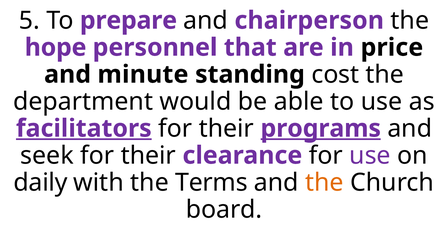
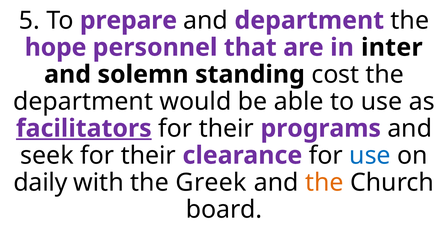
and chairperson: chairperson -> department
price: price -> inter
minute: minute -> solemn
programs underline: present -> none
use at (370, 155) colour: purple -> blue
Terms: Terms -> Greek
